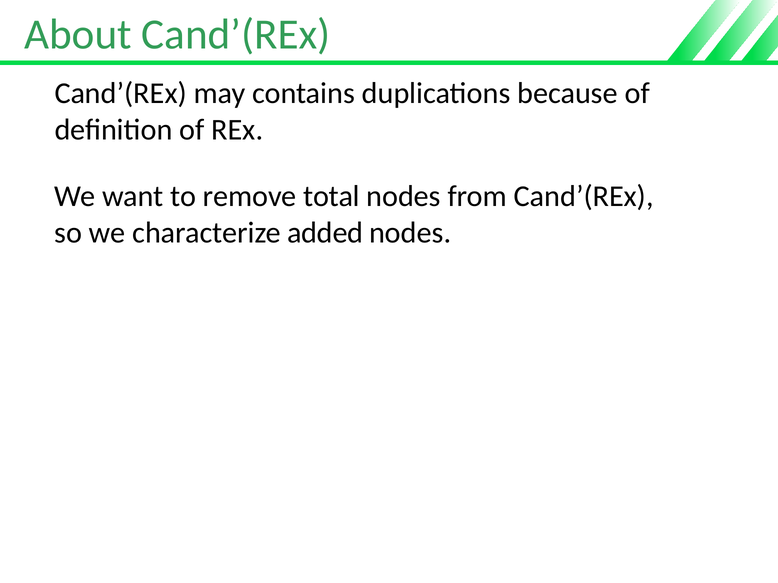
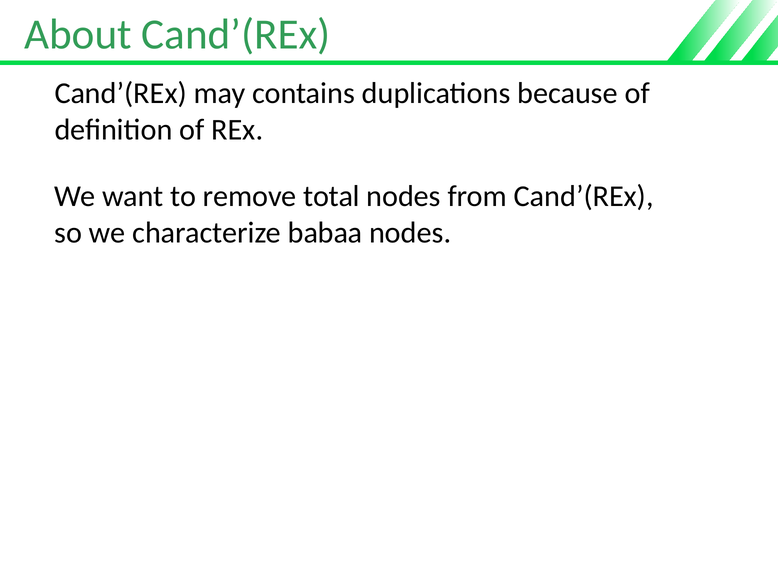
added: added -> babaa
